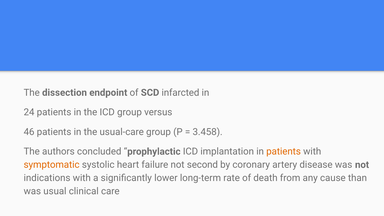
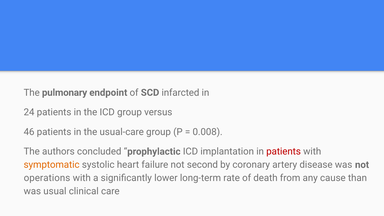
dissection: dissection -> pulmonary
3.458: 3.458 -> 0.008
patients at (284, 152) colour: orange -> red
indications: indications -> operations
